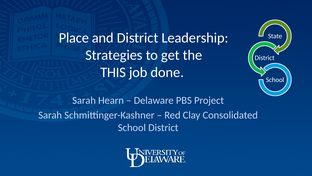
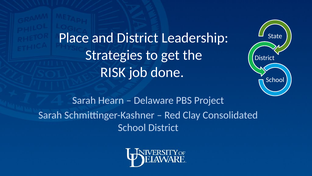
THIS: THIS -> RISK
